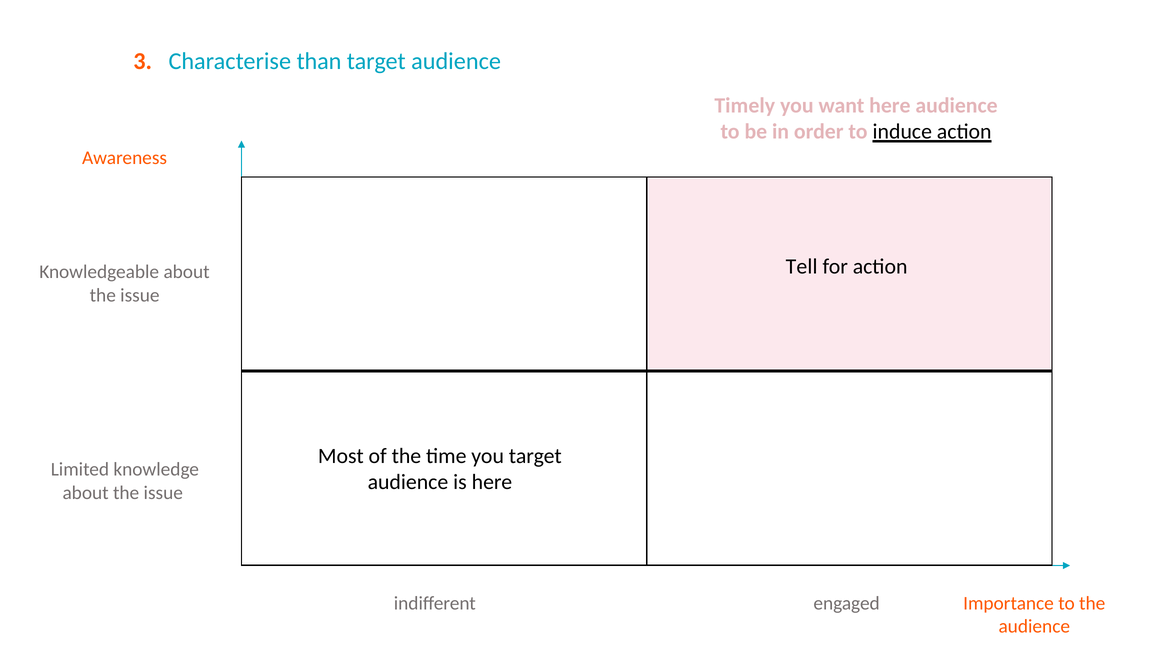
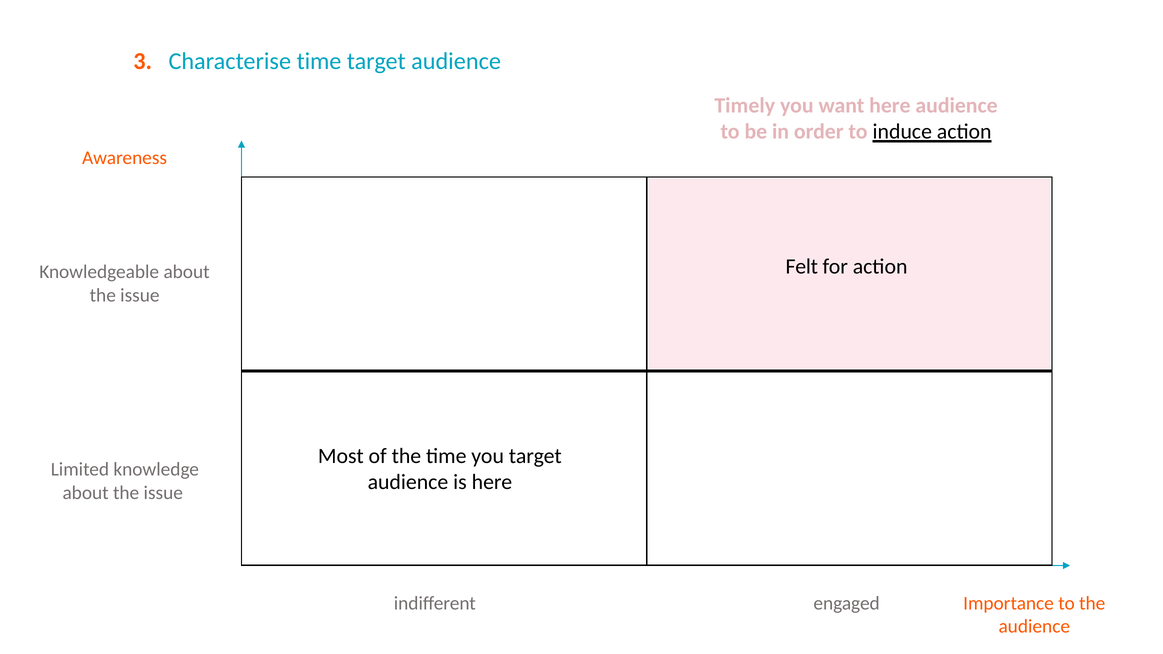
Characterise than: than -> time
Tell: Tell -> Felt
